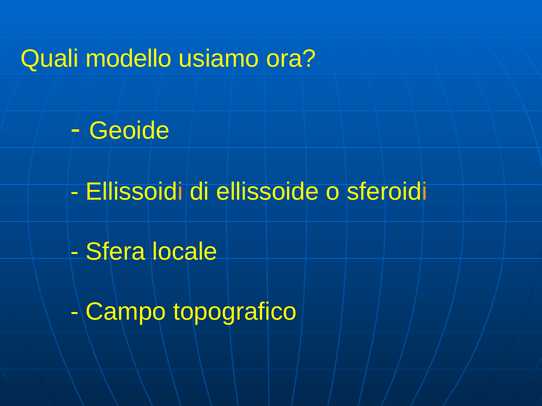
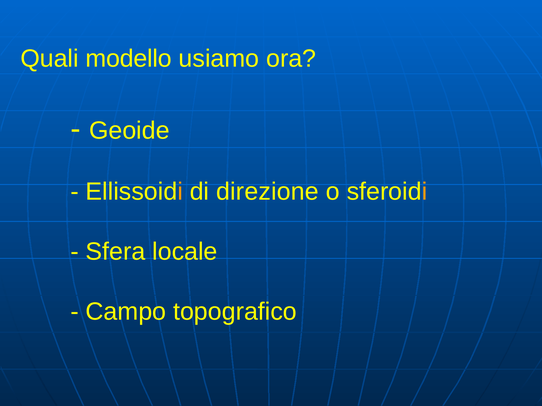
ellissoide: ellissoide -> direzione
